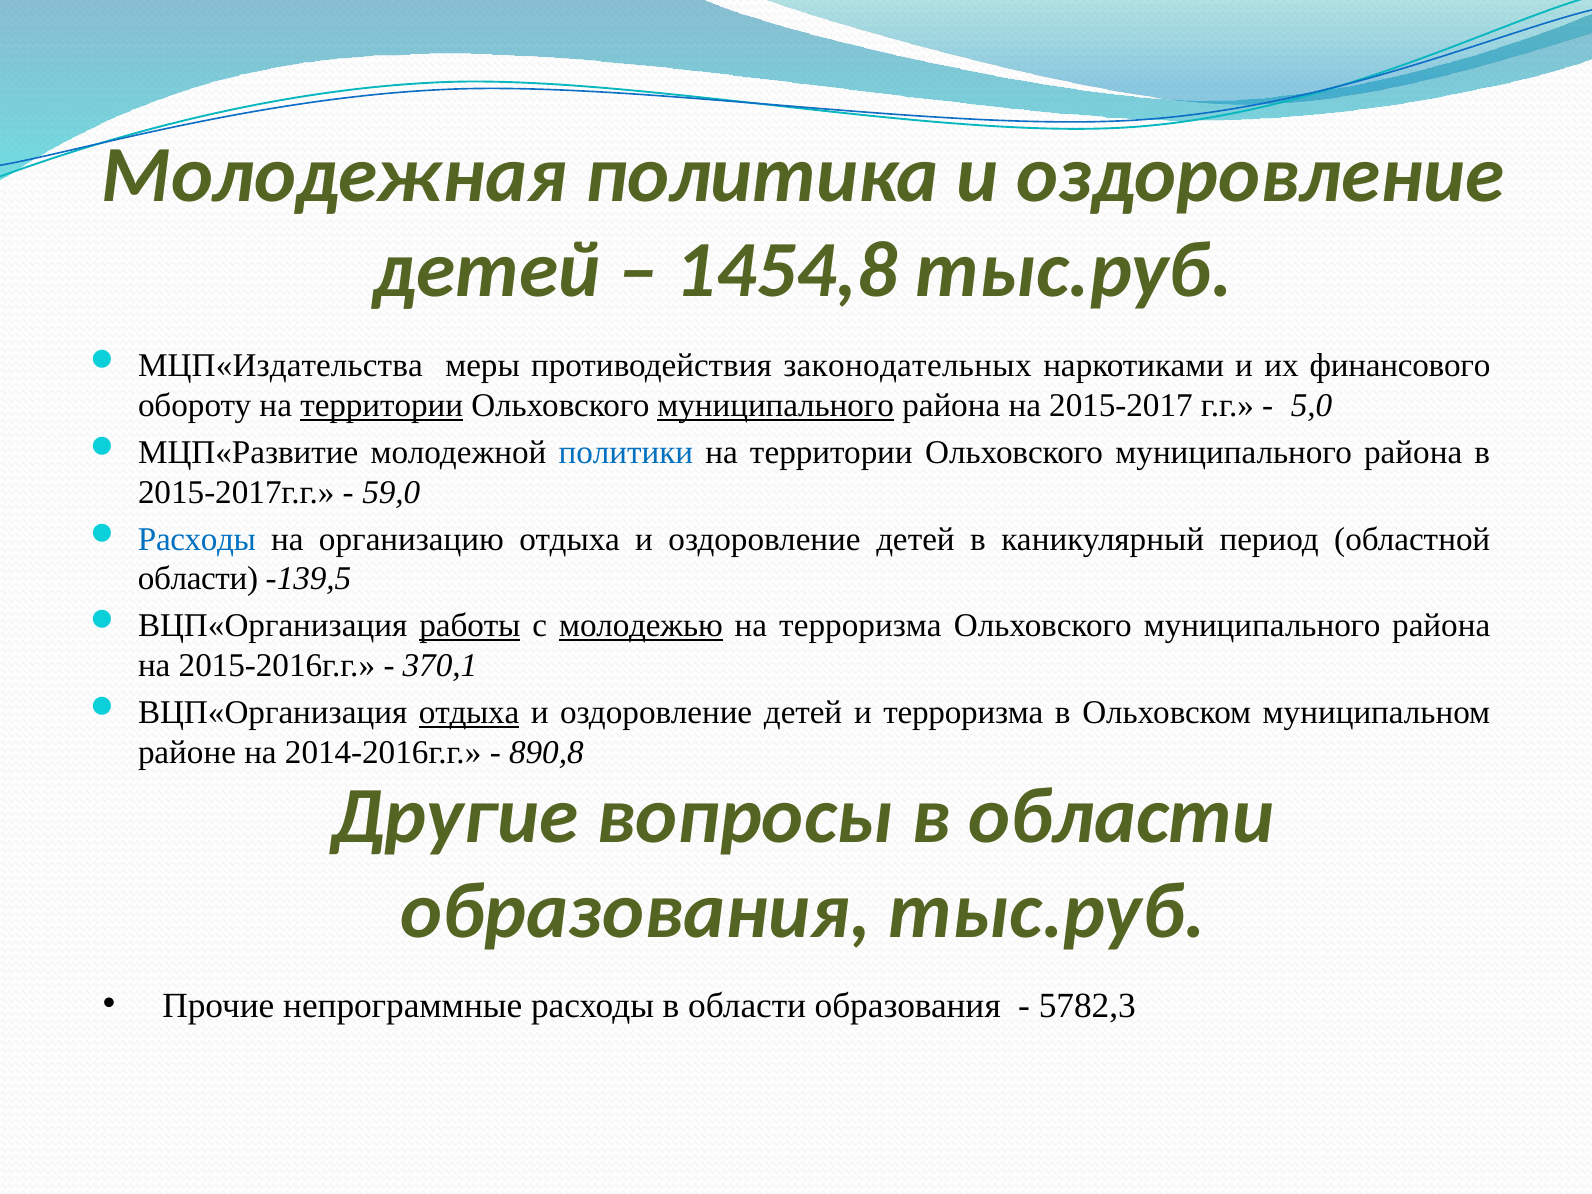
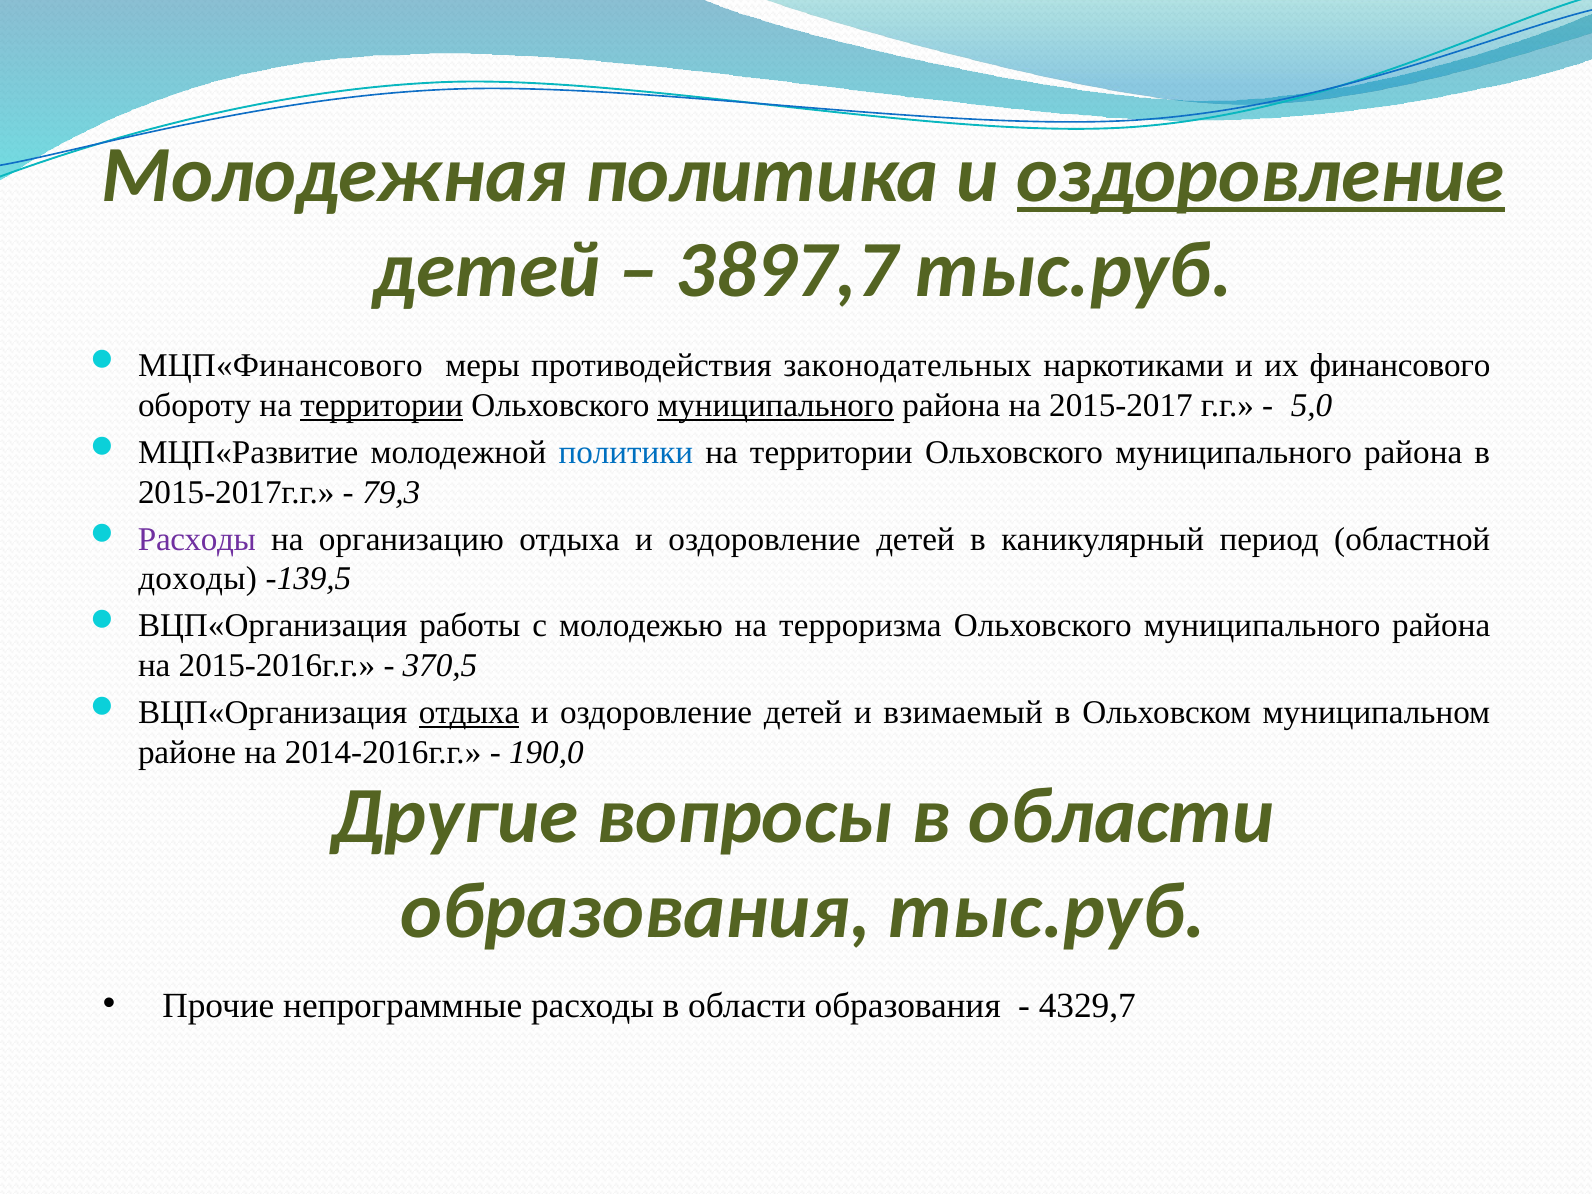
оздоровление at (1261, 175) underline: none -> present
1454,8: 1454,8 -> 3897,7
МЦП«Издательства: МЦП«Издательства -> МЦП«Финансового
59,0: 59,0 -> 79,3
Расходы at (197, 539) colour: blue -> purple
области at (198, 579): области -> доходы
работы underline: present -> none
молодежью underline: present -> none
370,1: 370,1 -> 370,5
и терроризма: терроризма -> взимаемый
890,8: 890,8 -> 190,0
5782,3: 5782,3 -> 4329,7
